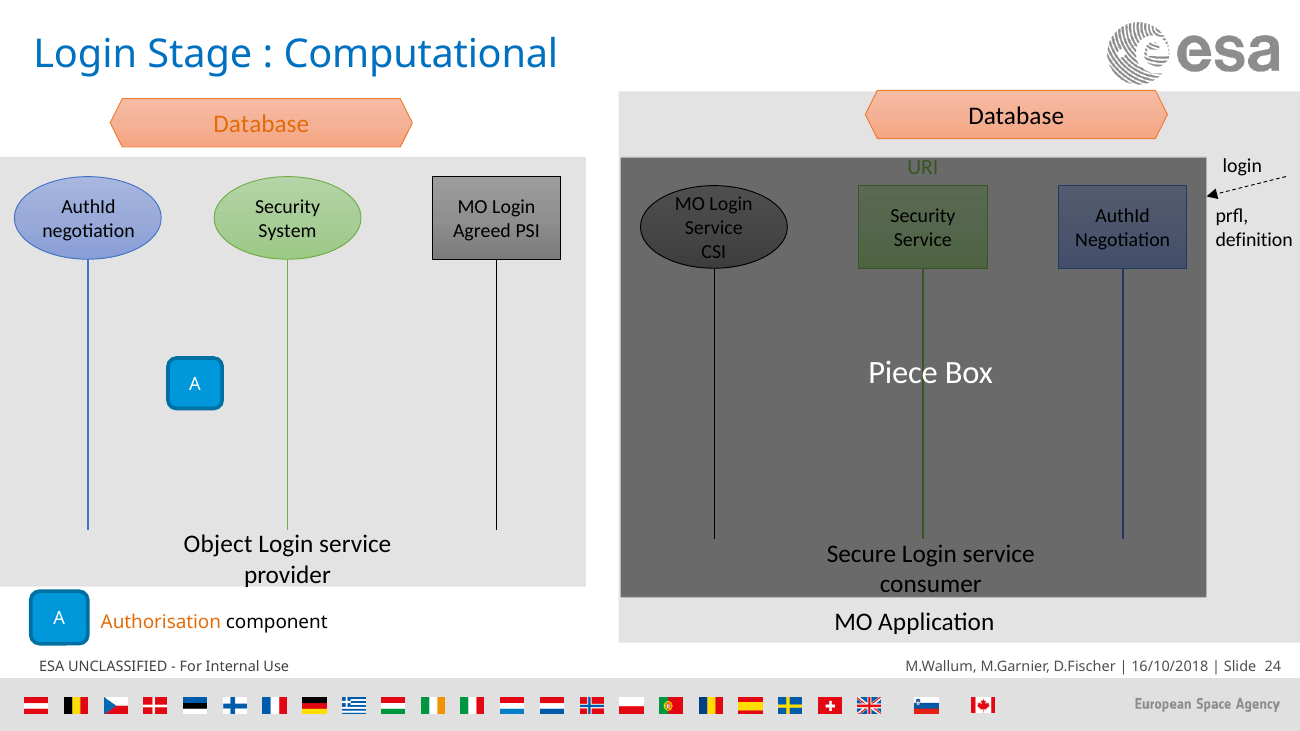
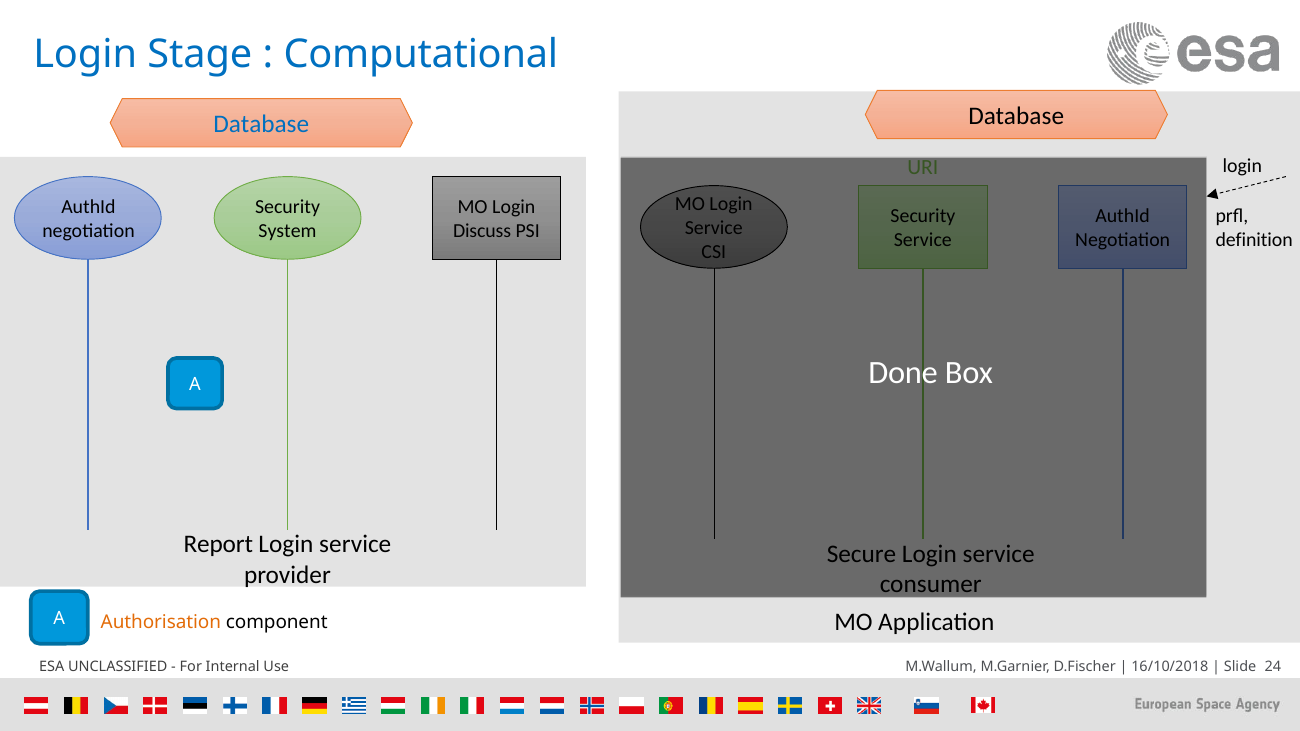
Database at (261, 125) colour: orange -> blue
Agreed: Agreed -> Discuss
Piece: Piece -> Done
Object: Object -> Report
